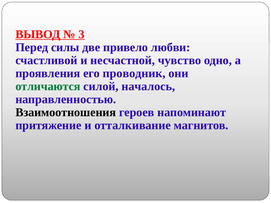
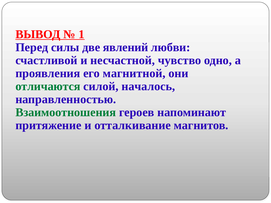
3: 3 -> 1
привело: привело -> явлений
проводник: проводник -> магнитной
Взаимоотношения colour: black -> green
